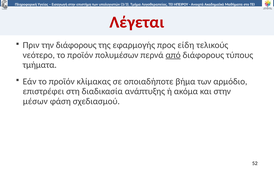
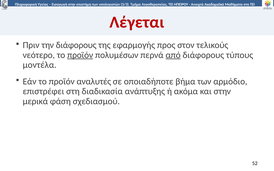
είδη: είδη -> στον
προϊόν at (80, 55) underline: none -> present
τμήματα: τμήματα -> μοντέλα
κλίμακας: κλίμακας -> αναλυτές
μέσων: μέσων -> μερικά
